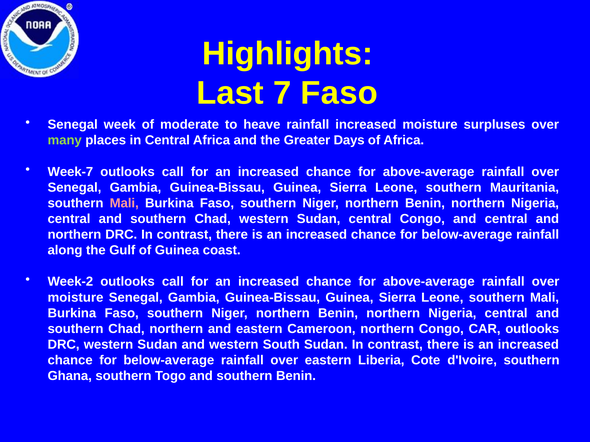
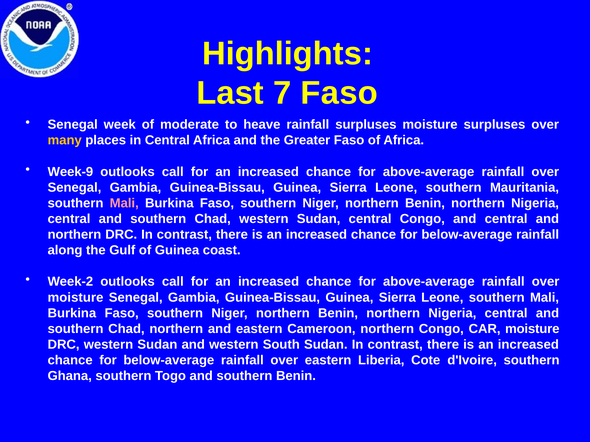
rainfall increased: increased -> surpluses
many colour: light green -> yellow
Greater Days: Days -> Faso
Week-7: Week-7 -> Week-9
CAR outlooks: outlooks -> moisture
